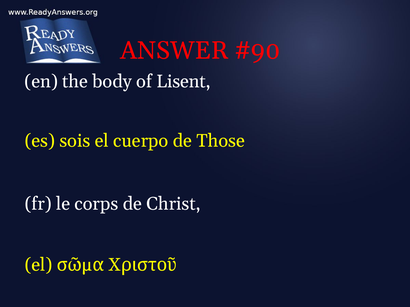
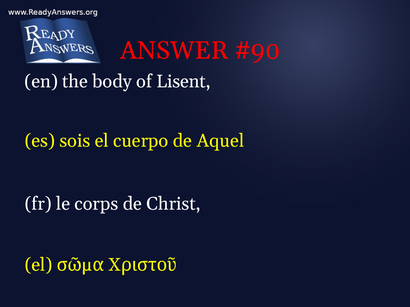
Those: Those -> Aquel
